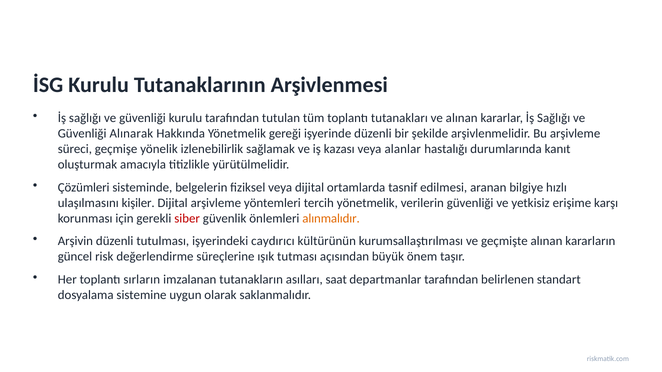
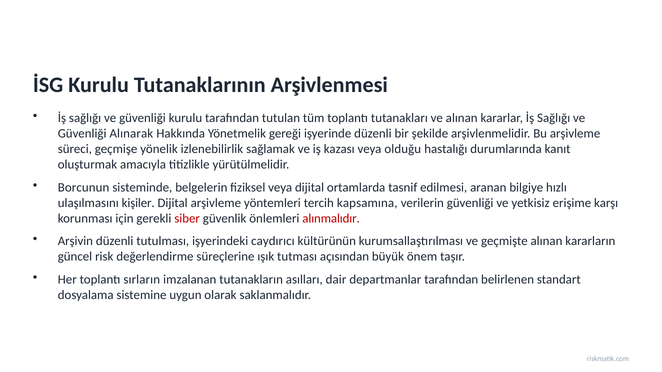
alanlar: alanlar -> olduğu
Çözümleri: Çözümleri -> Borcunun
tercih yönetmelik: yönetmelik -> kapsamına
alınmalıdır colour: orange -> red
saat: saat -> dair
